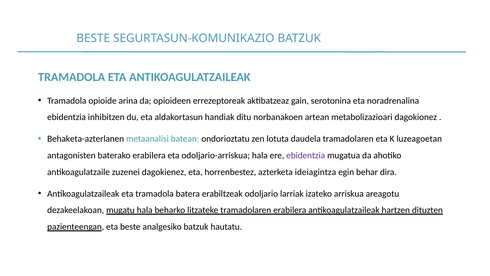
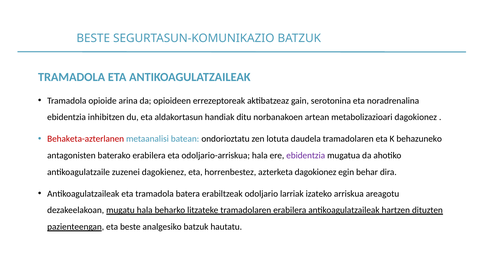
Behaketa-azterlanen colour: black -> red
luzeagoetan: luzeagoetan -> behazuneko
azterketa ideiagintza: ideiagintza -> dagokionez
